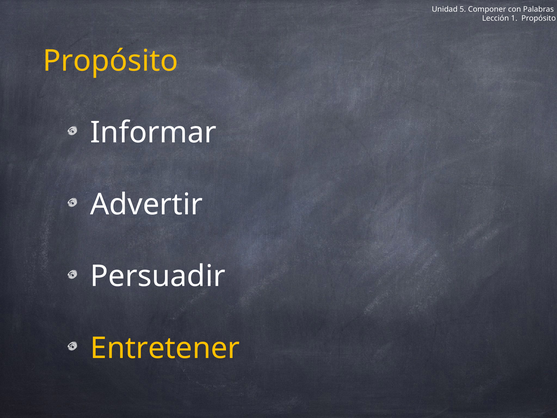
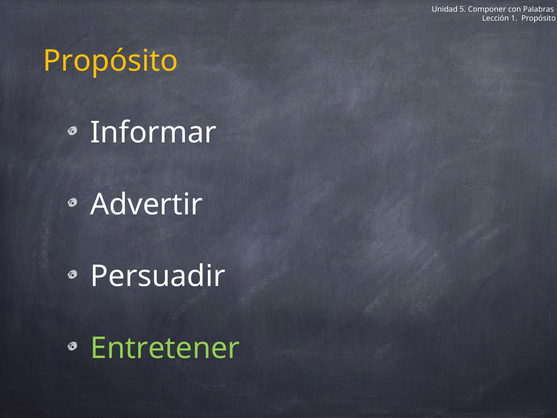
Entretener colour: yellow -> light green
